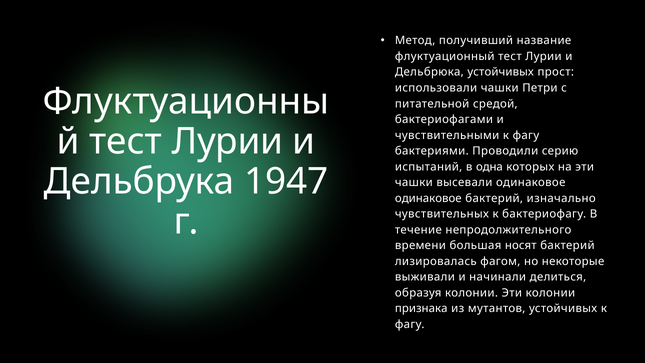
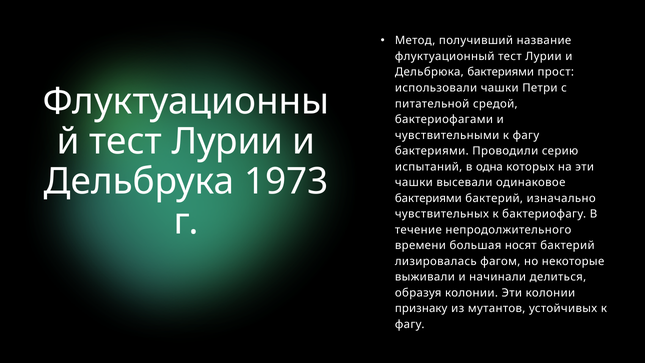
Дельбрюка устойчивых: устойчивых -> бактериями
1947: 1947 -> 1973
одинаковое at (428, 198): одинаковое -> бактериями
признака: признака -> признаку
